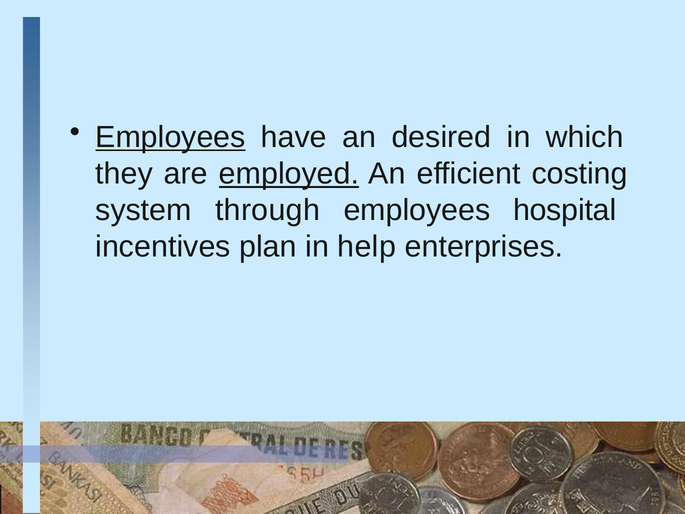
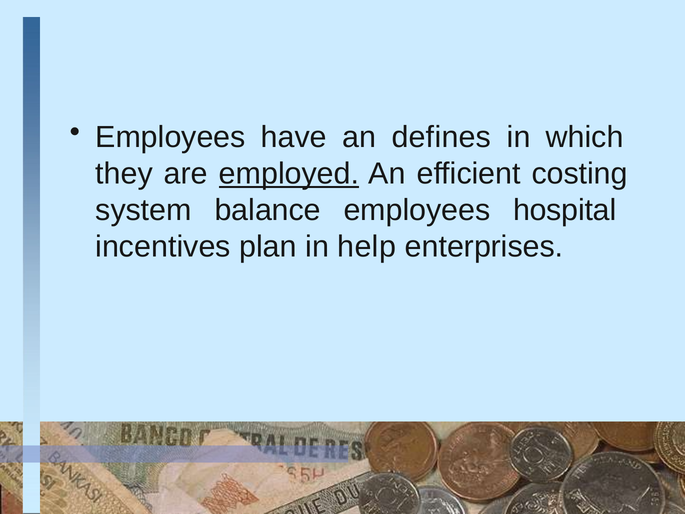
Employees at (170, 137) underline: present -> none
desired: desired -> defines
through: through -> balance
